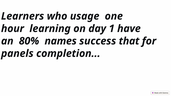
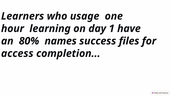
that: that -> files
panels: panels -> access
